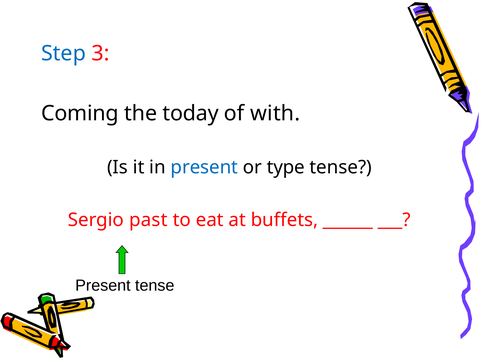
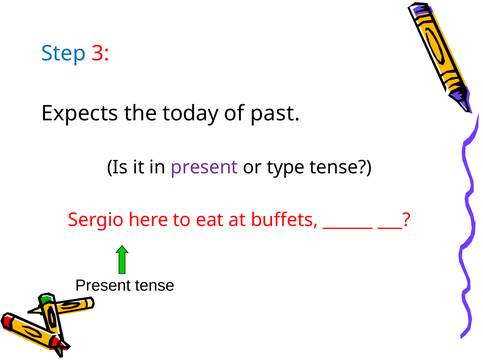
Coming: Coming -> Expects
with: with -> past
present at (204, 168) colour: blue -> purple
past: past -> here
